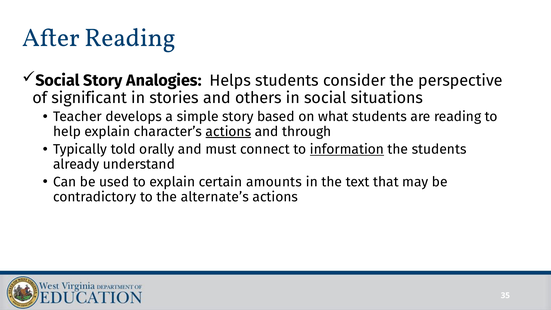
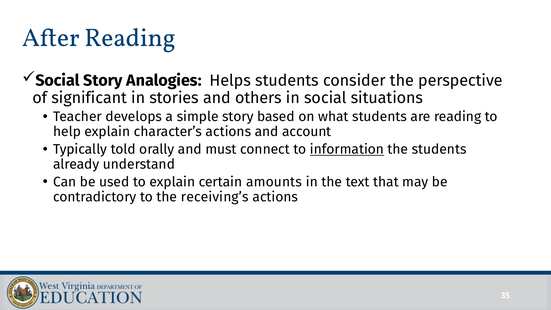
actions at (228, 132) underline: present -> none
through: through -> account
alternate’s: alternate’s -> receiving’s
